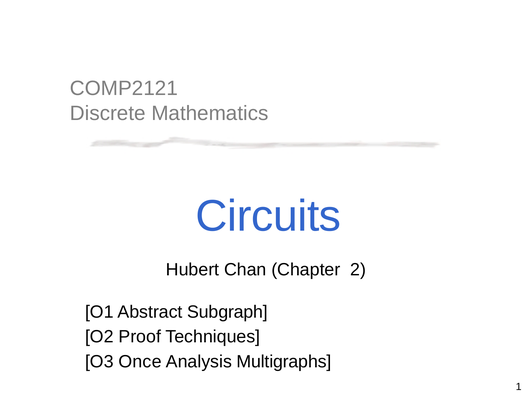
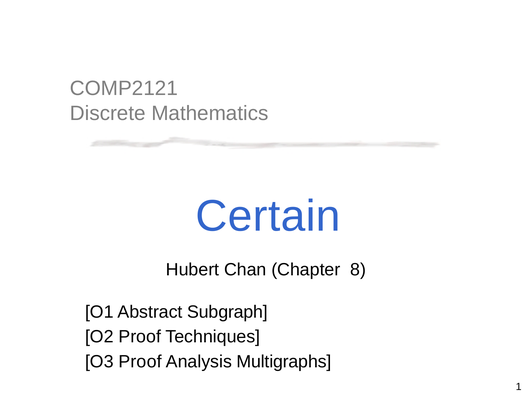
Circuits: Circuits -> Certain
2: 2 -> 8
O3 Once: Once -> Proof
